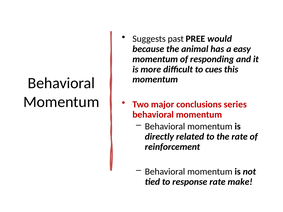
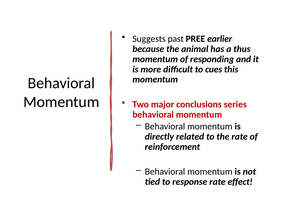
would: would -> earlier
easy: easy -> thus
make: make -> effect
